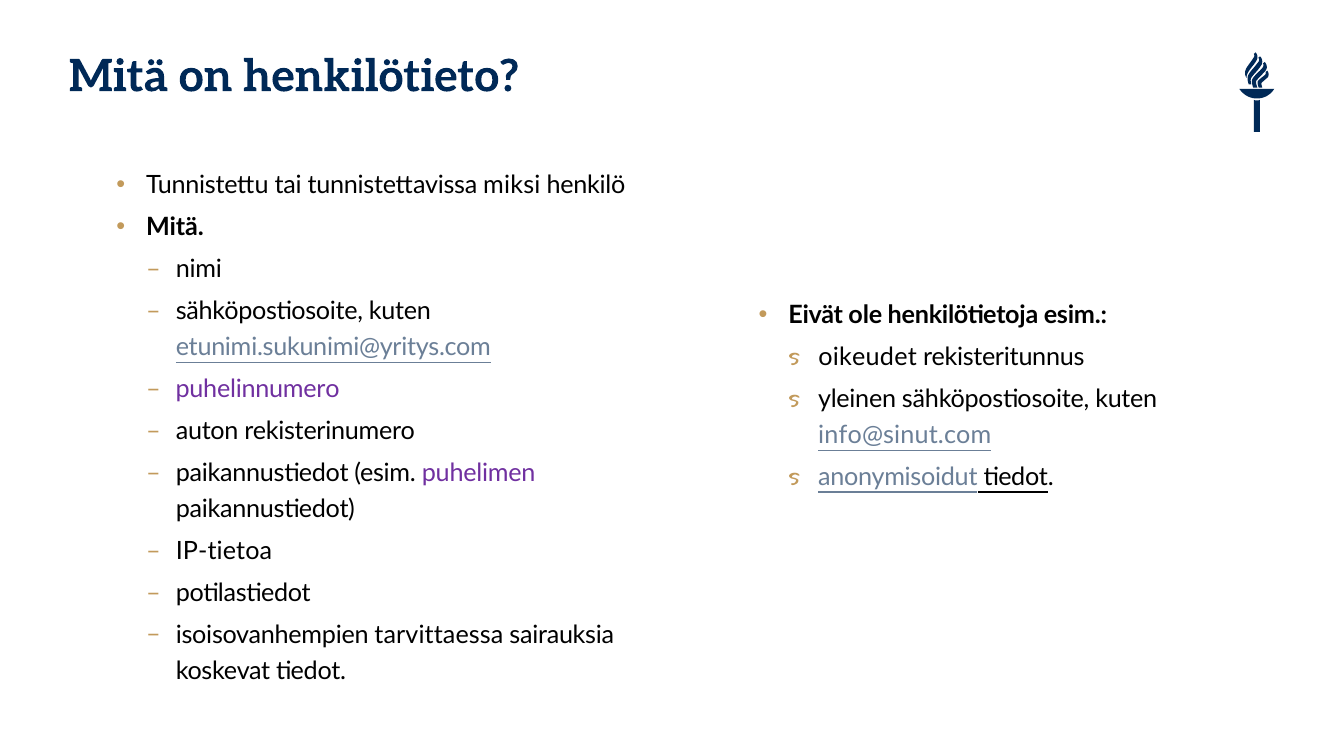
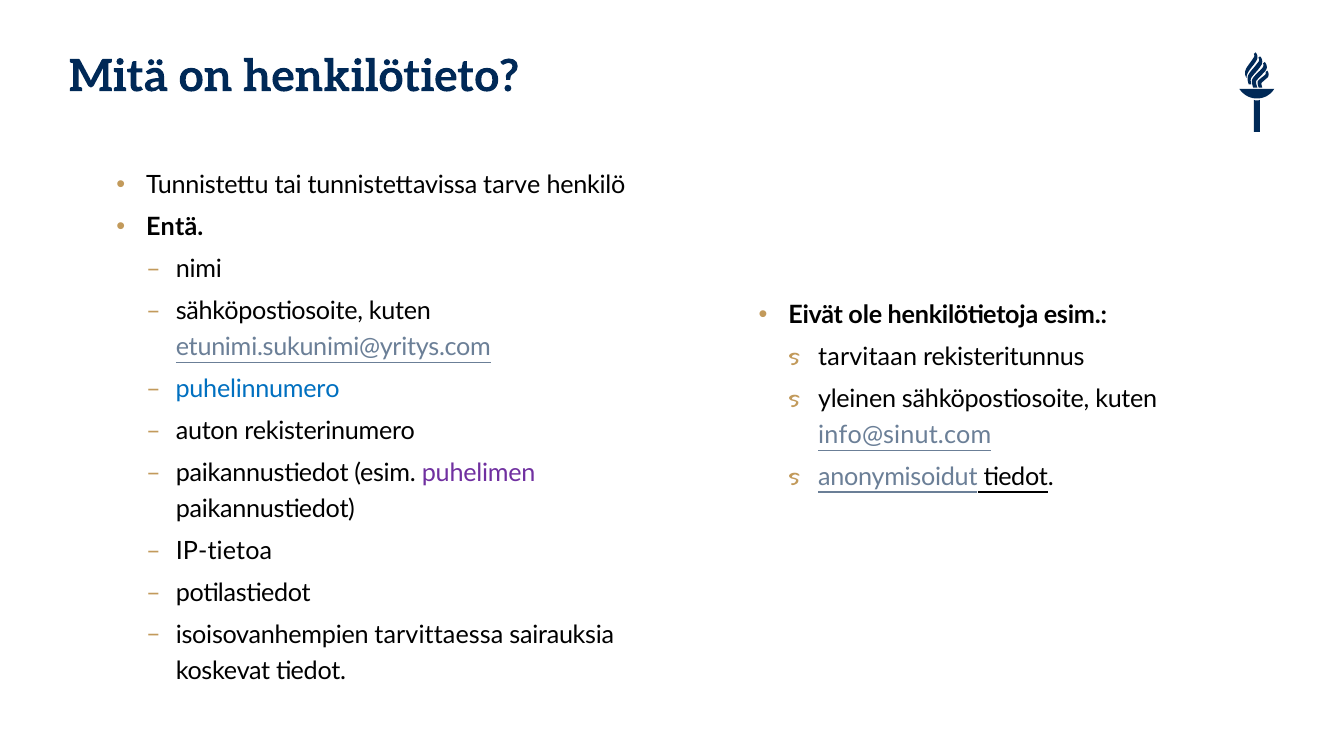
miksi: miksi -> tarve
Mitä at (175, 227): Mitä -> Entä
oikeudet: oikeudet -> tarvitaan
puhelinnumero colour: purple -> blue
